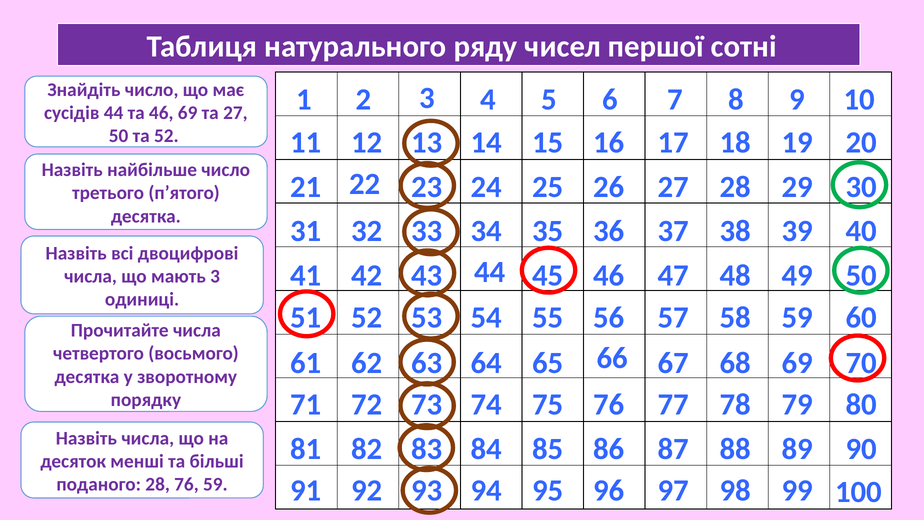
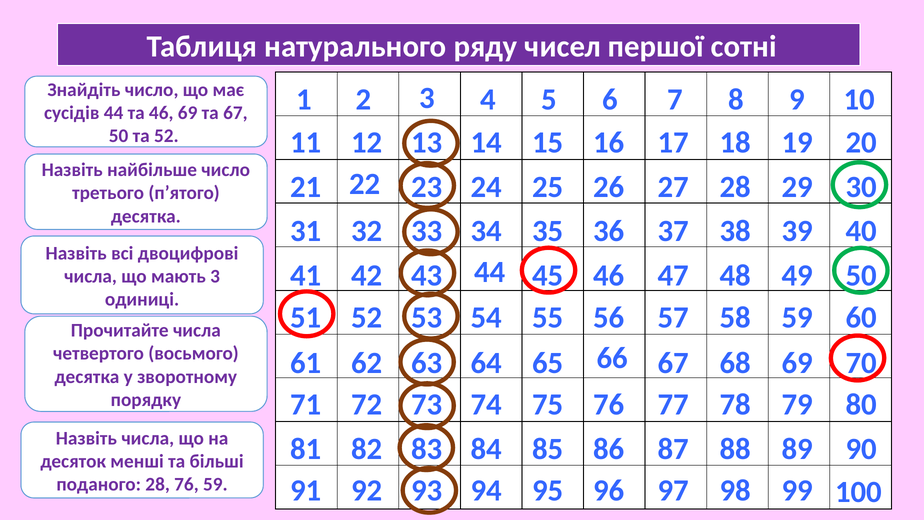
та 27: 27 -> 67
